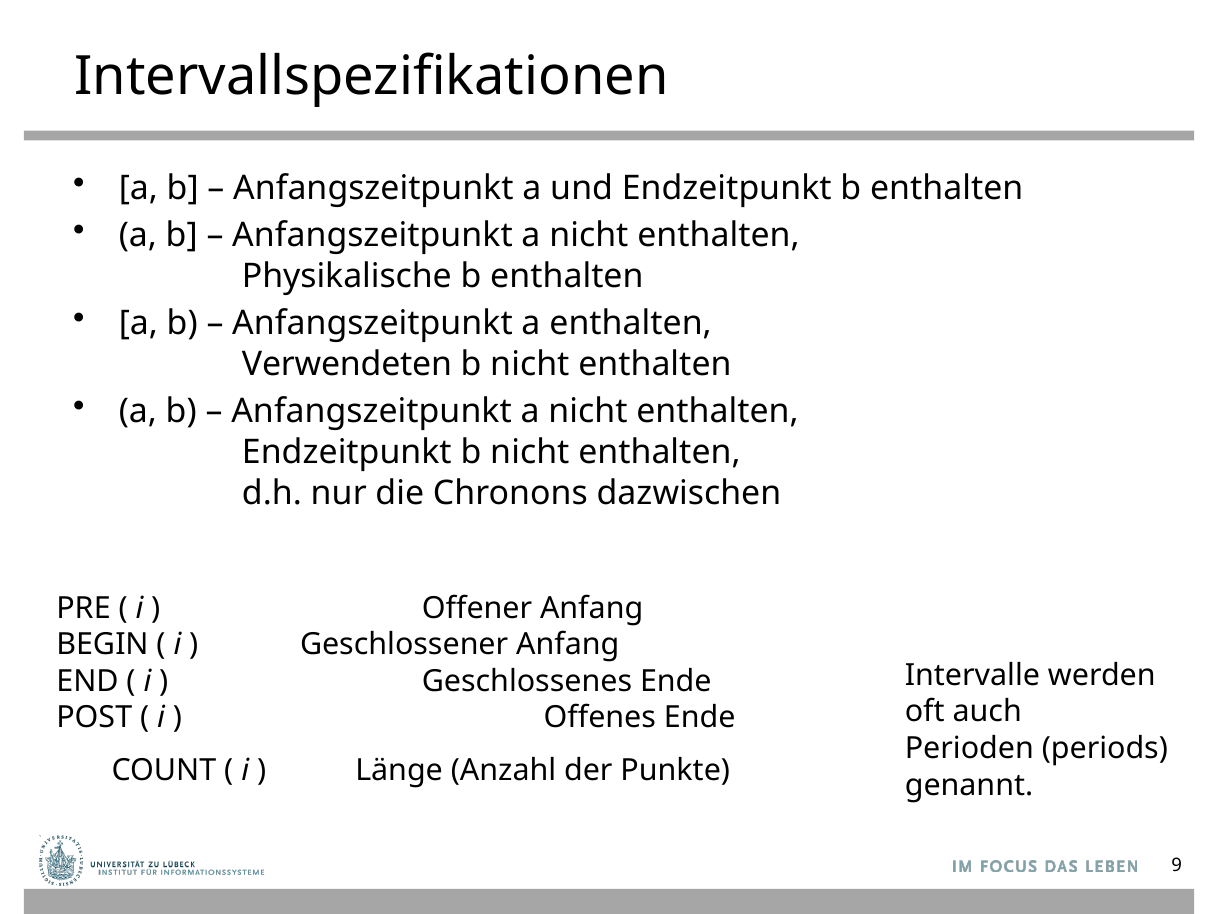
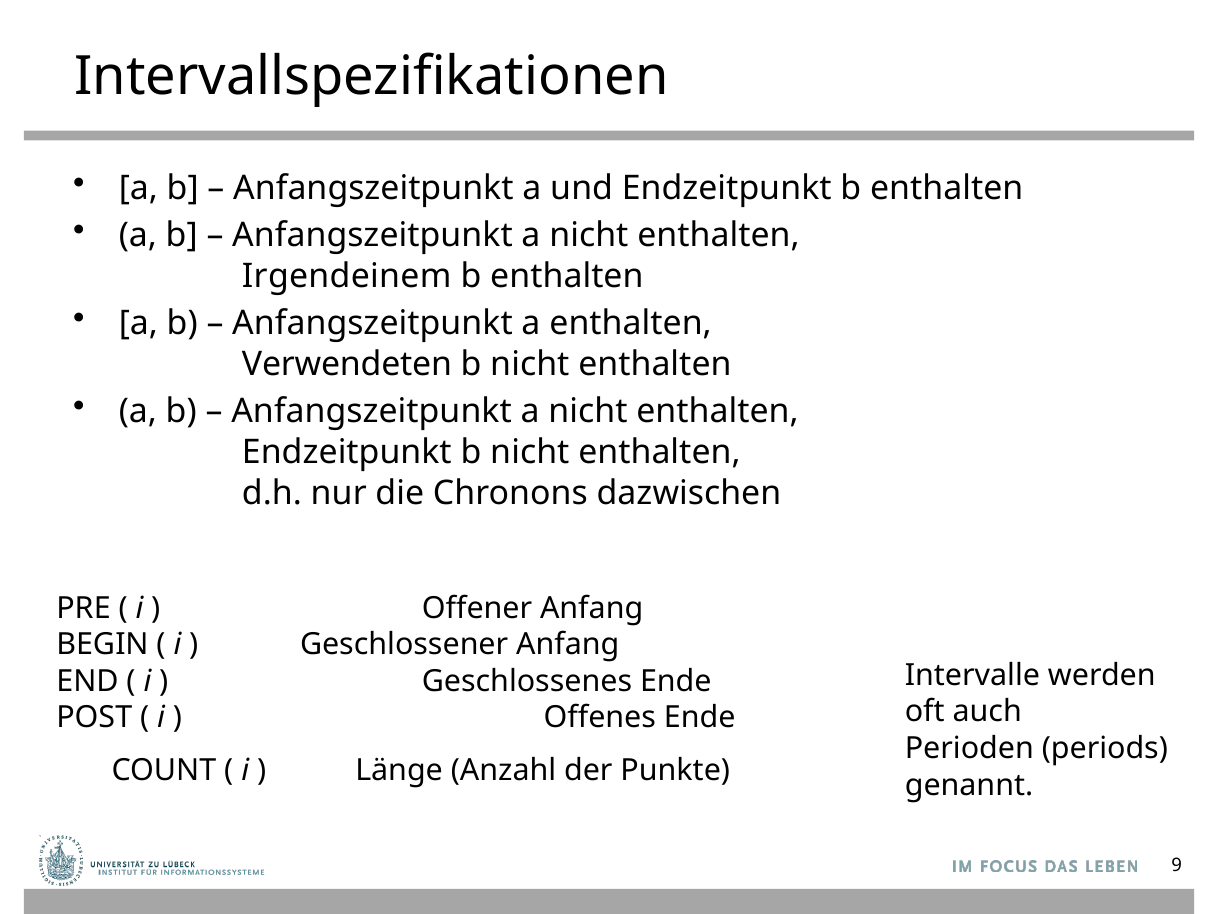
Physikalische: Physikalische -> Irgendeinem
